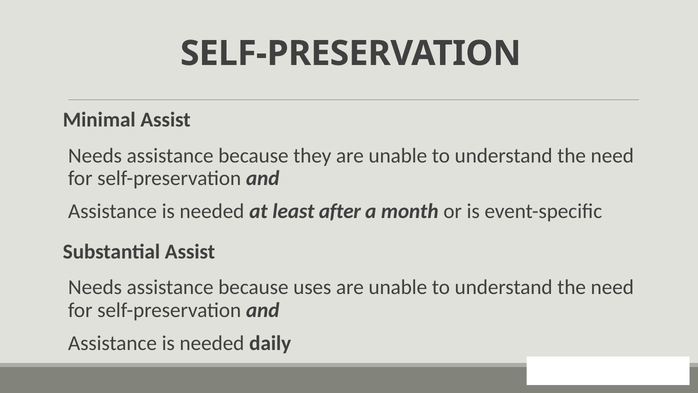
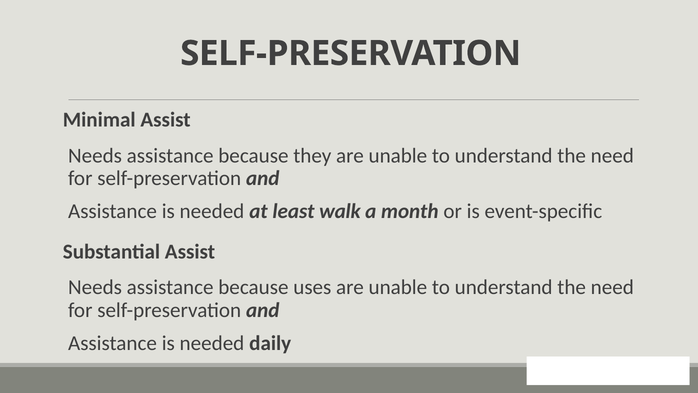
after: after -> walk
